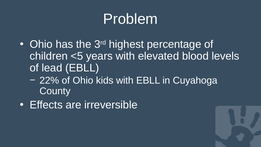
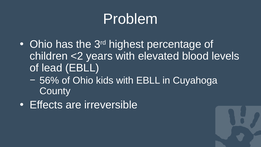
<5: <5 -> <2
22%: 22% -> 56%
